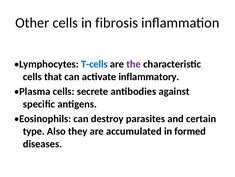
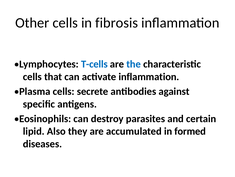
the colour: purple -> blue
activate inflammatory: inflammatory -> inflammation
type: type -> lipid
